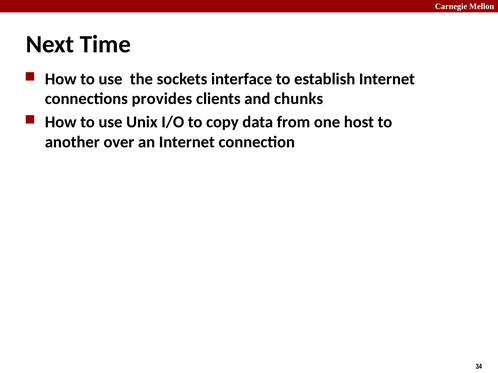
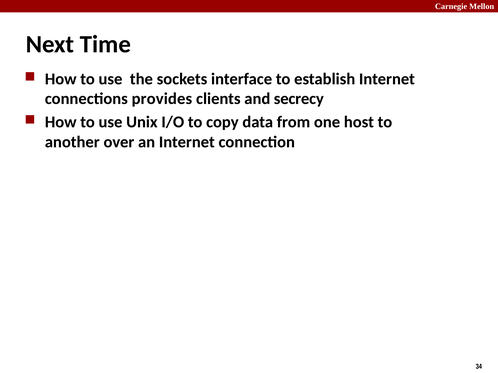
chunks: chunks -> secrecy
